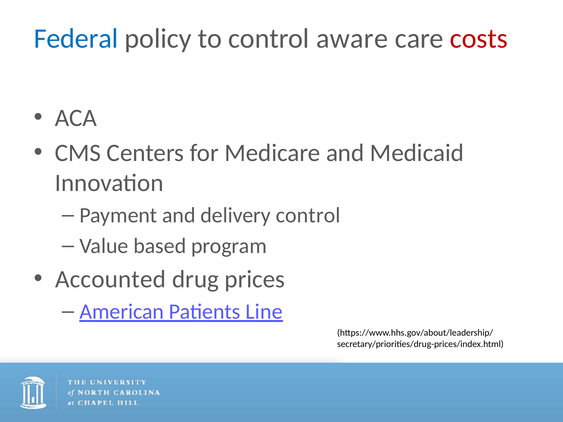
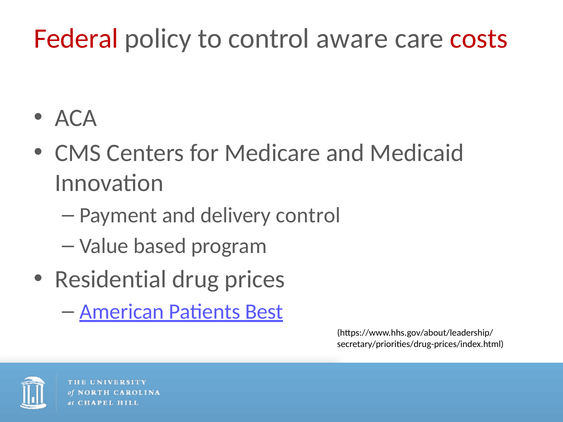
Federal colour: blue -> red
Accounted: Accounted -> Residential
Line: Line -> Best
